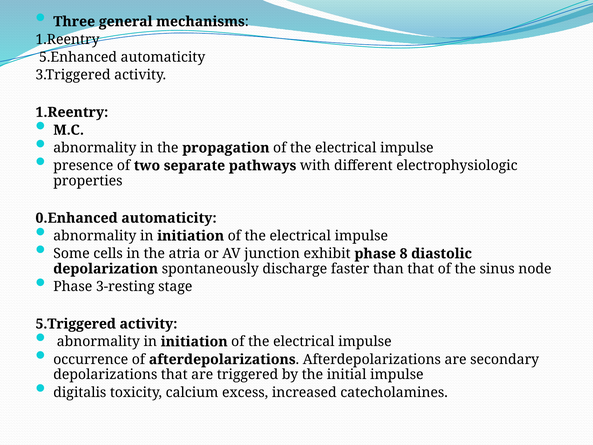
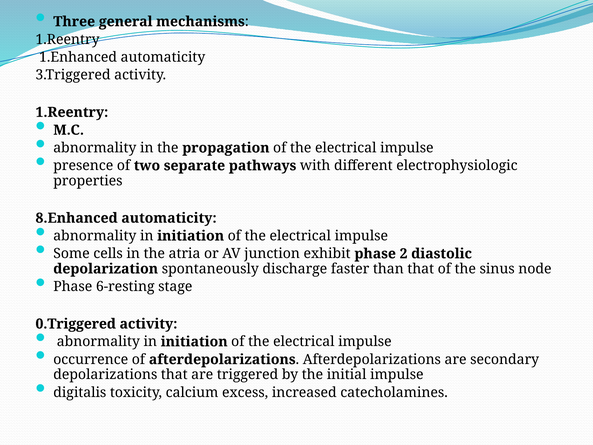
5.Enhanced: 5.Enhanced -> 1.Enhanced
0.Enhanced: 0.Enhanced -> 8.Enhanced
8: 8 -> 2
3-resting: 3-resting -> 6-resting
5.Triggered: 5.Triggered -> 0.Triggered
